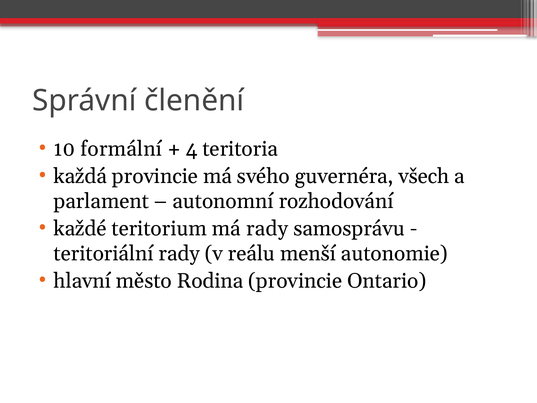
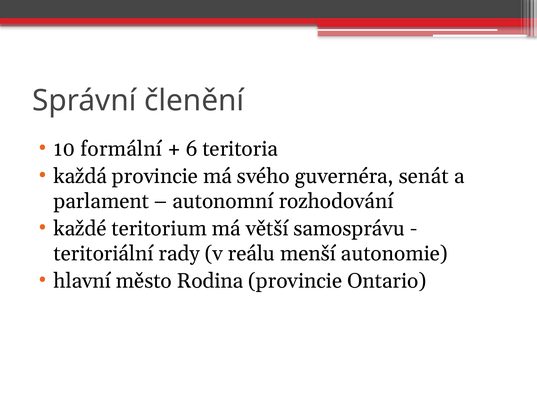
4: 4 -> 6
všech: všech -> senát
má rady: rady -> větší
